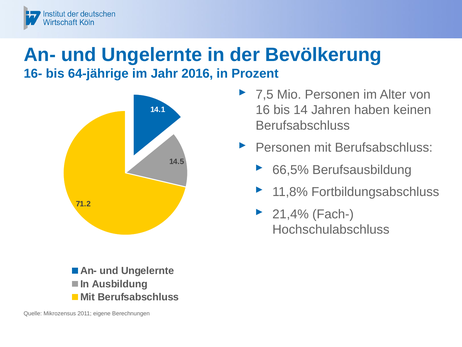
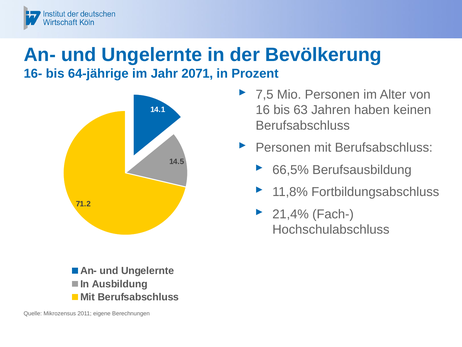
2016: 2016 -> 2071
14: 14 -> 63
